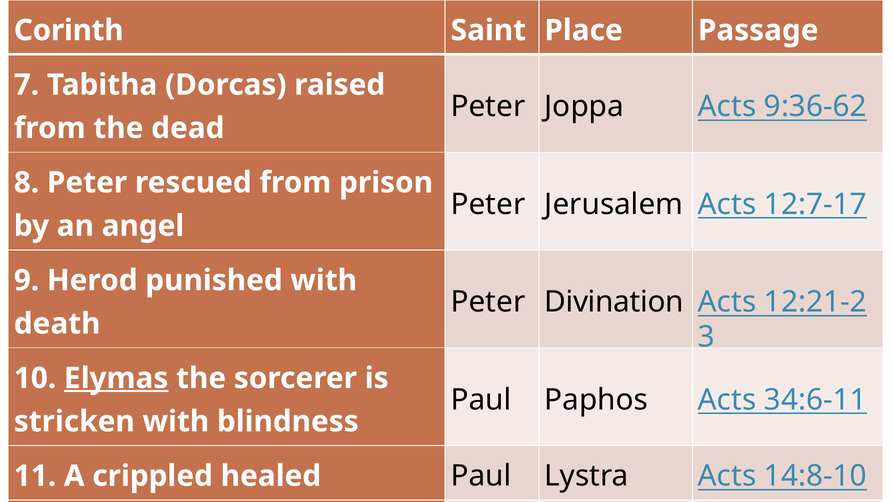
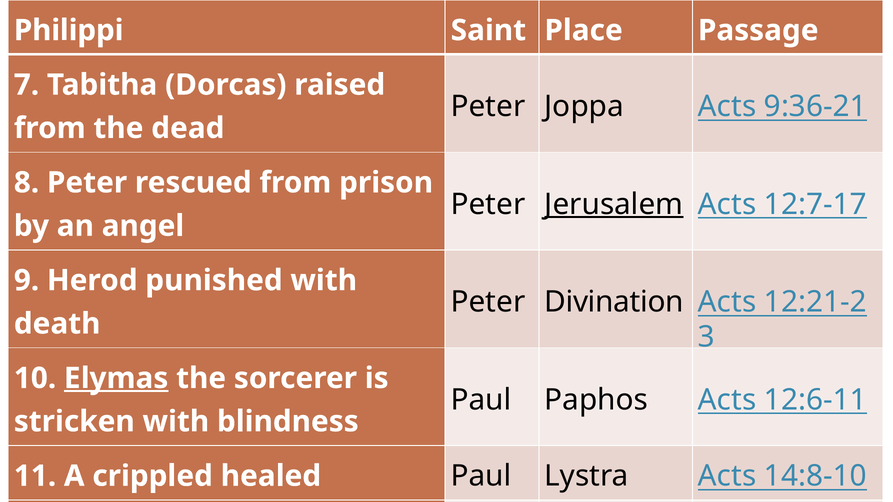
Corinth at (69, 30): Corinth -> Philippi
9:36-62: 9:36-62 -> 9:36-21
Jerusalem underline: none -> present
34:6-11: 34:6-11 -> 12:6-11
